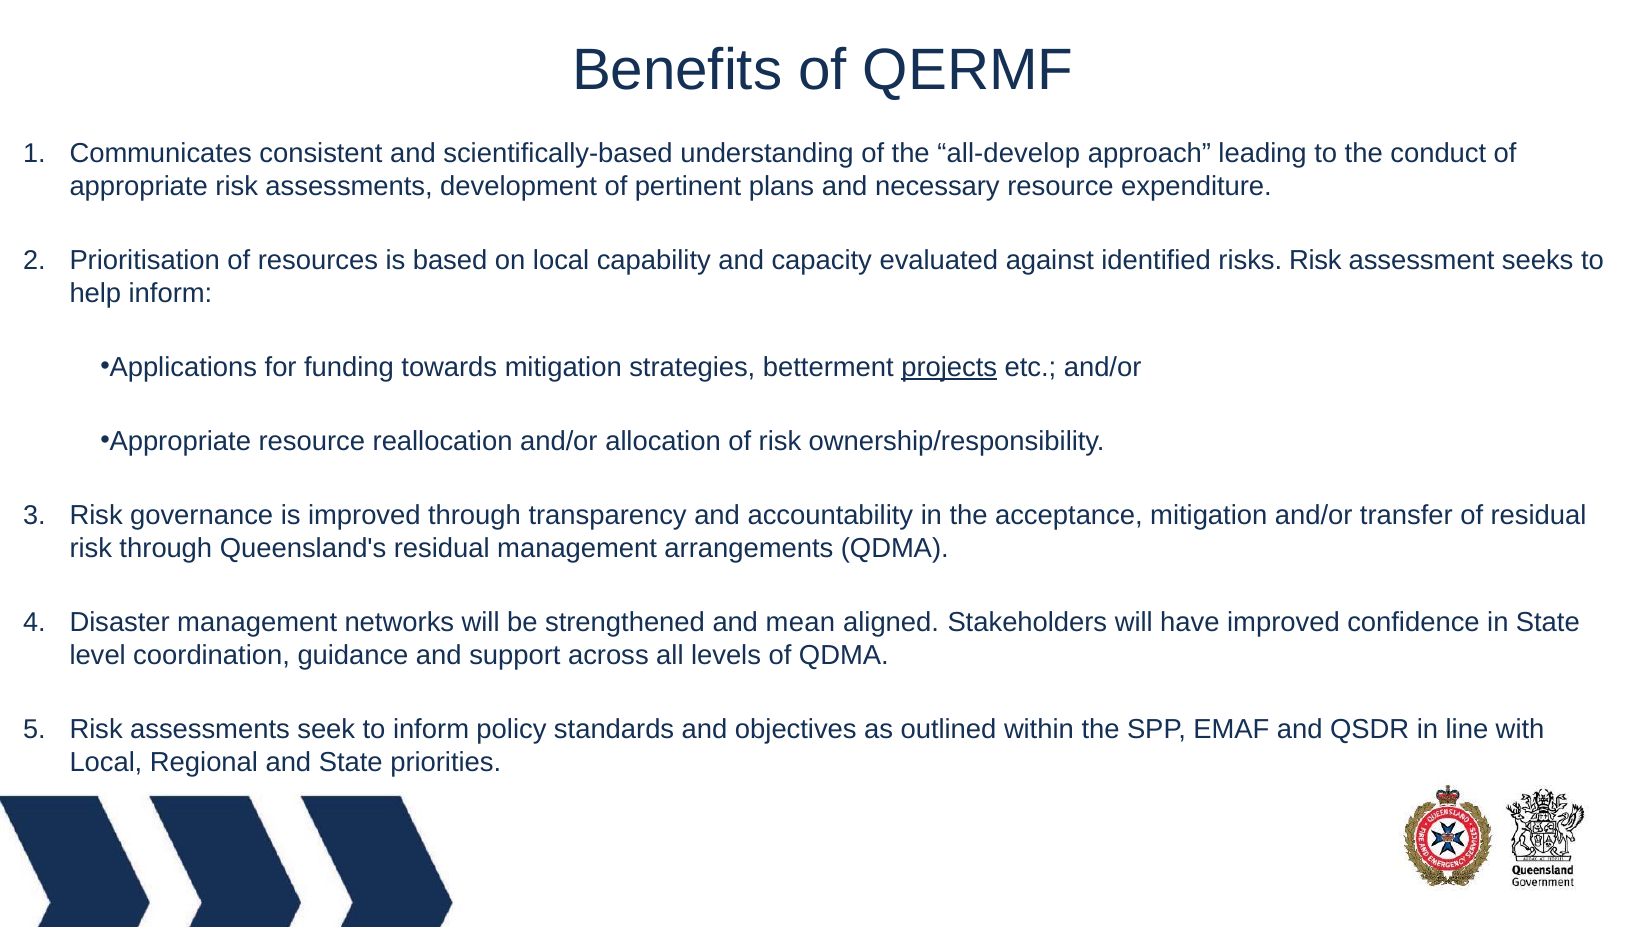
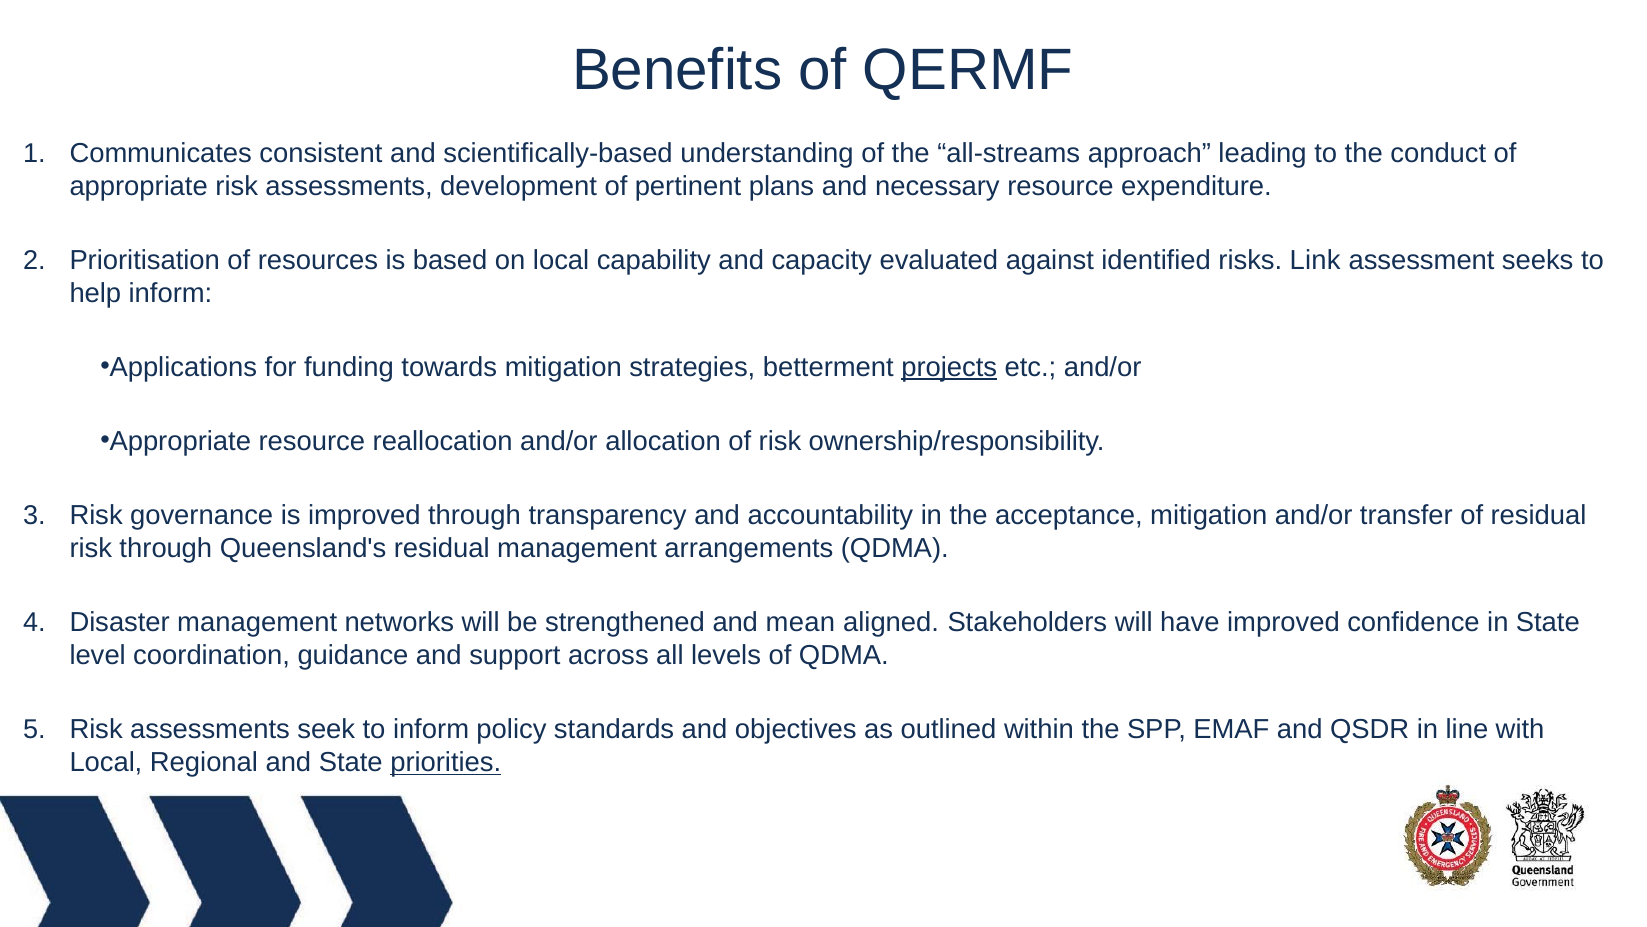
all-develop: all-develop -> all-streams
risks Risk: Risk -> Link
priorities underline: none -> present
